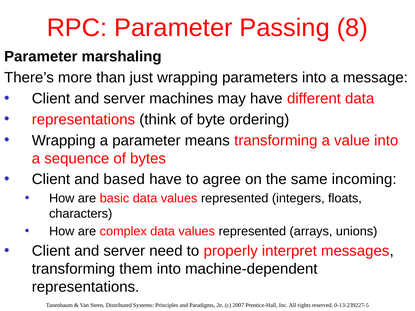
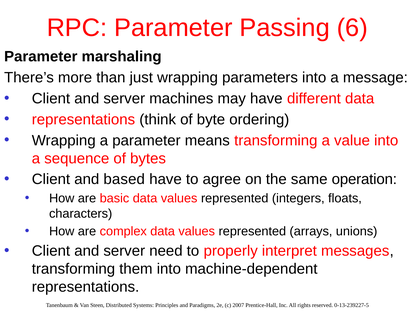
8: 8 -> 6
incoming: incoming -> operation
